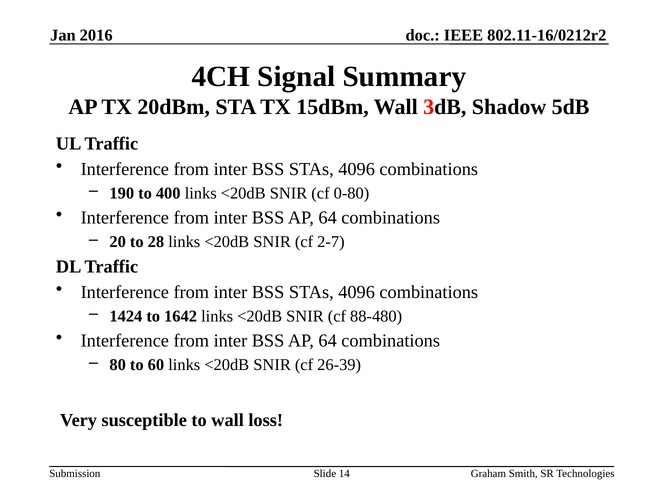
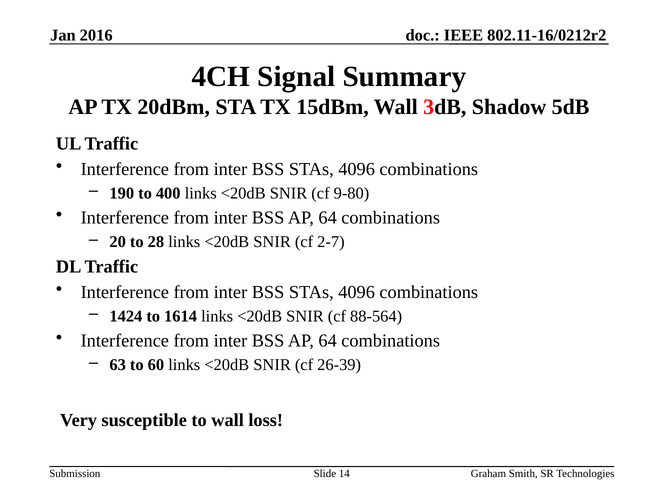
0-80: 0-80 -> 9-80
1642: 1642 -> 1614
88-480: 88-480 -> 88-564
80: 80 -> 63
